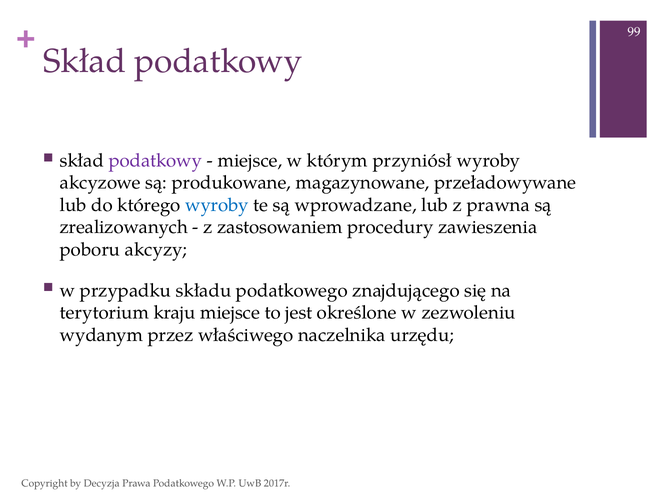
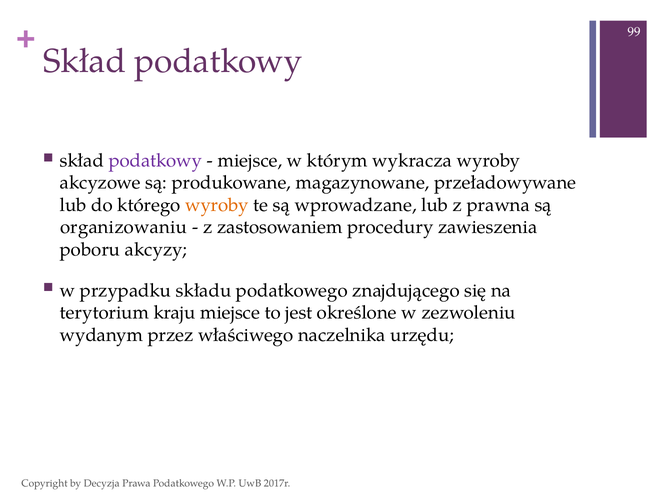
przyniósł: przyniósł -> wykracza
wyroby at (217, 205) colour: blue -> orange
zrealizowanych: zrealizowanych -> organizowaniu
